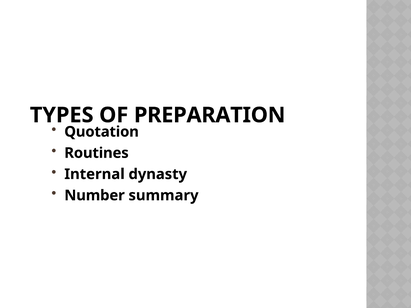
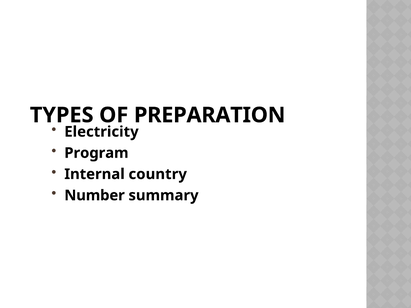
Quotation: Quotation -> Electricity
Routines: Routines -> Program
dynasty: dynasty -> country
